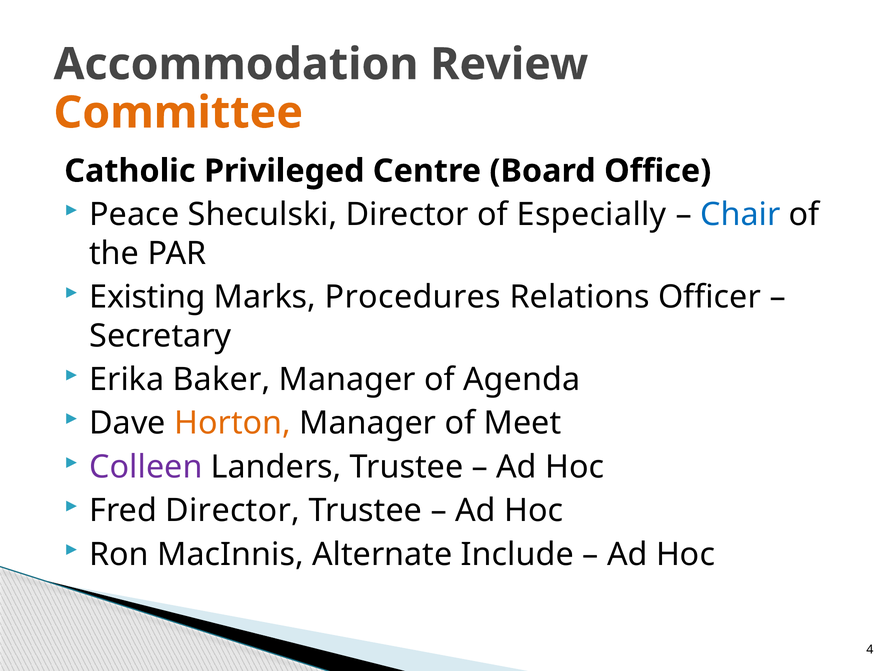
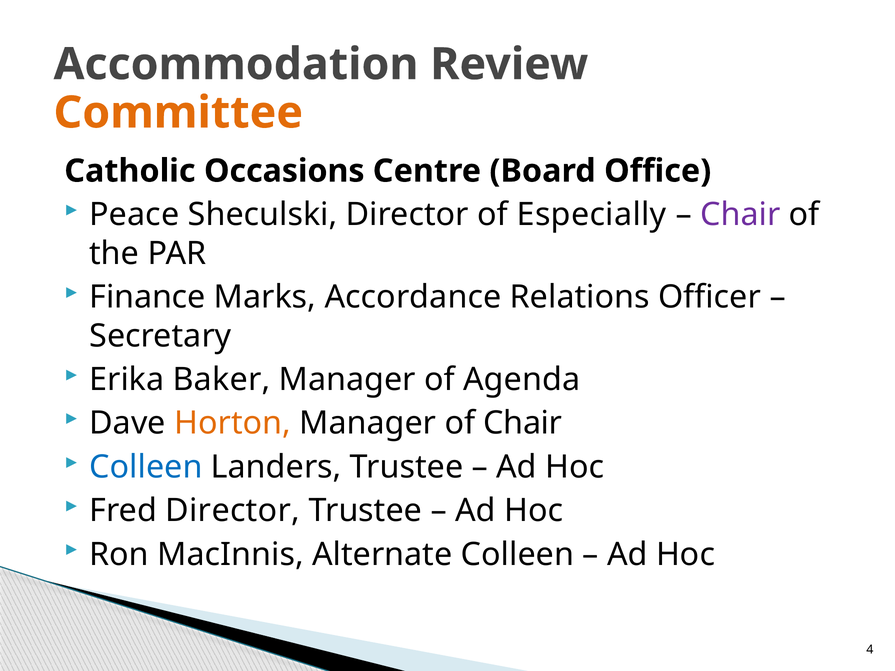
Privileged: Privileged -> Occasions
Chair at (740, 215) colour: blue -> purple
Existing: Existing -> Finance
Procedures: Procedures -> Accordance
of Meet: Meet -> Chair
Colleen at (146, 467) colour: purple -> blue
Alternate Include: Include -> Colleen
